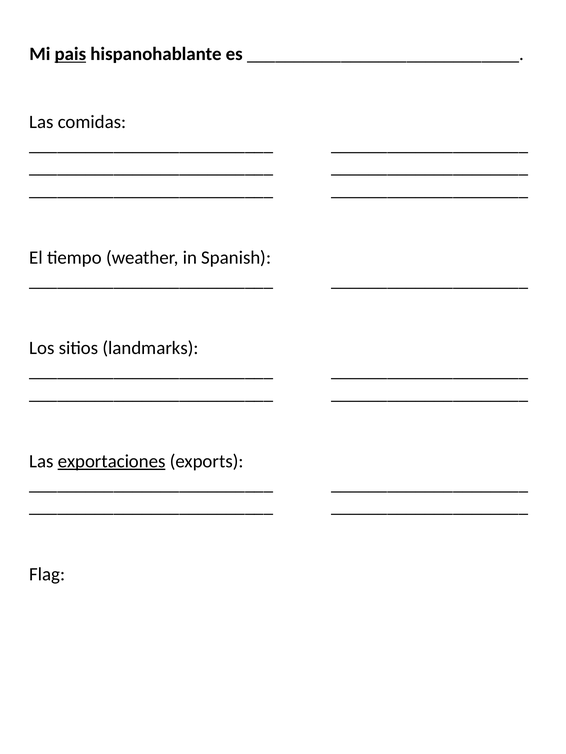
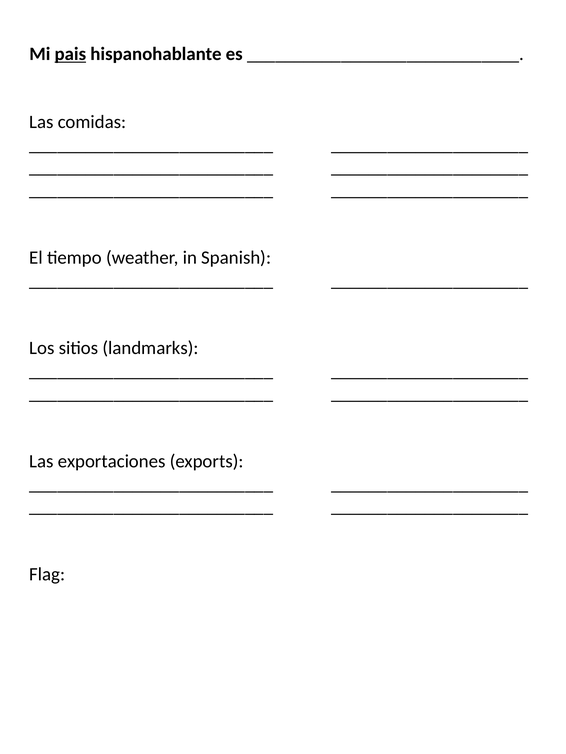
exportaciones underline: present -> none
